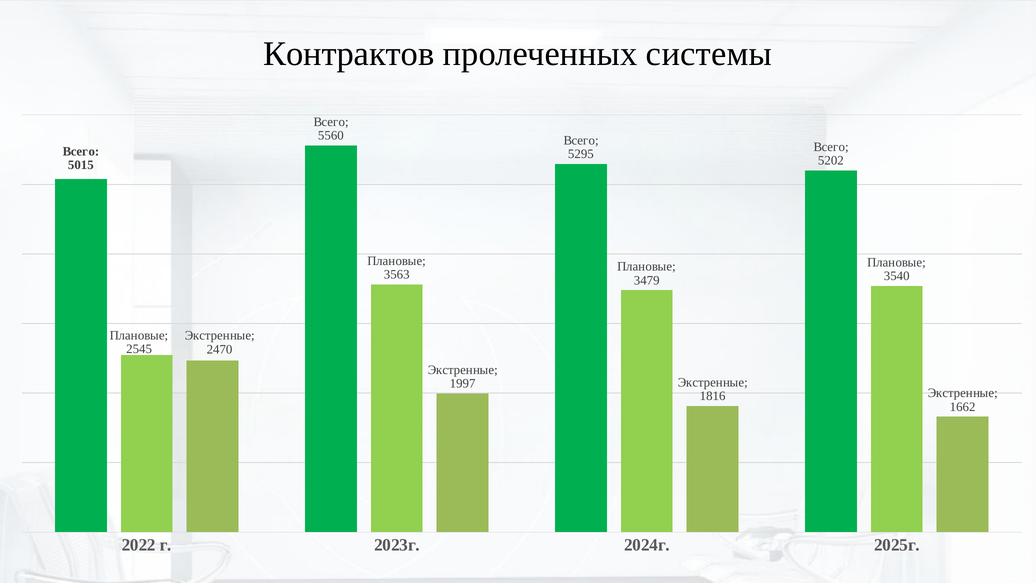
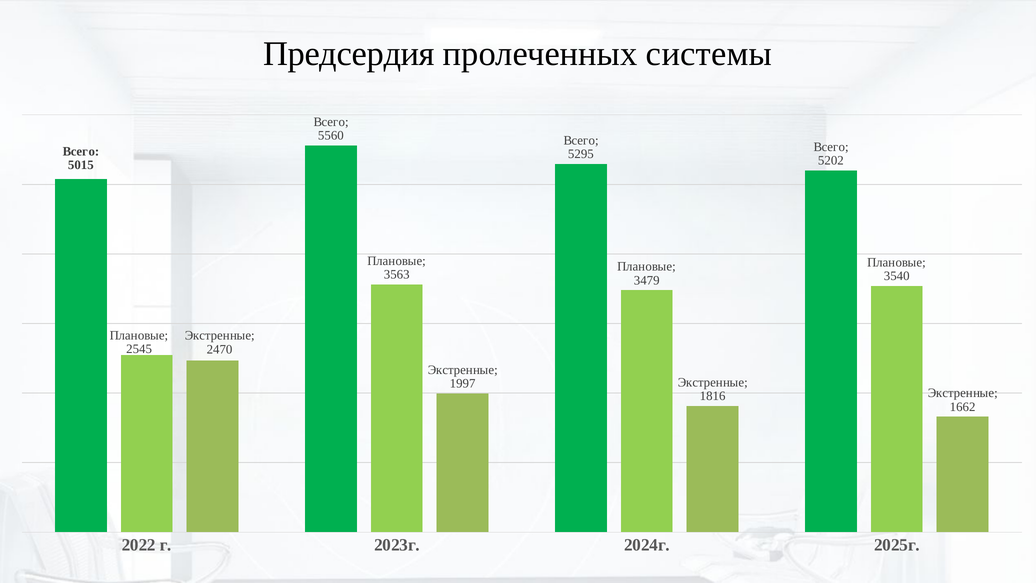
Контрактов: Контрактов -> Предсердия
